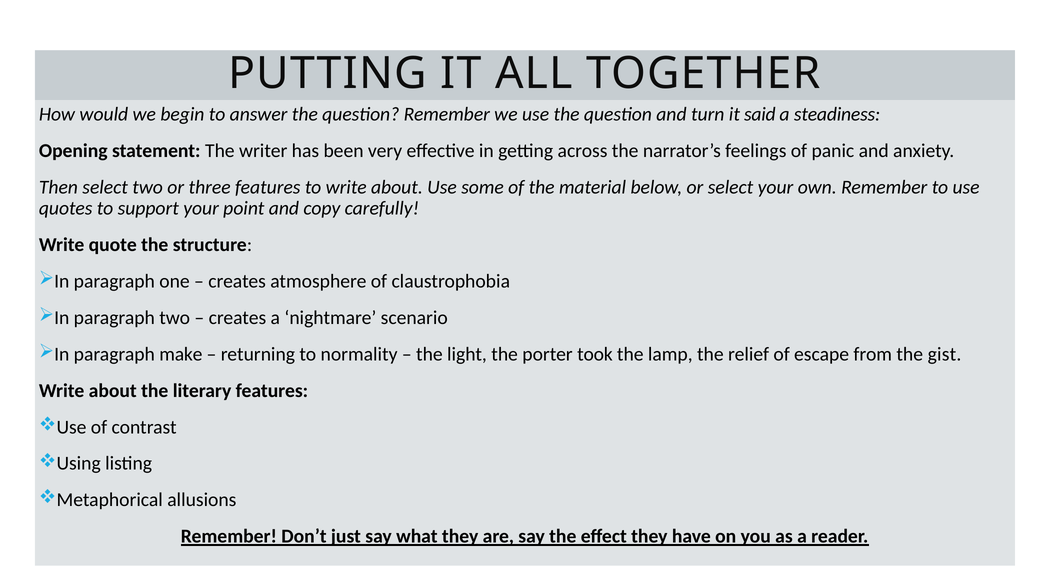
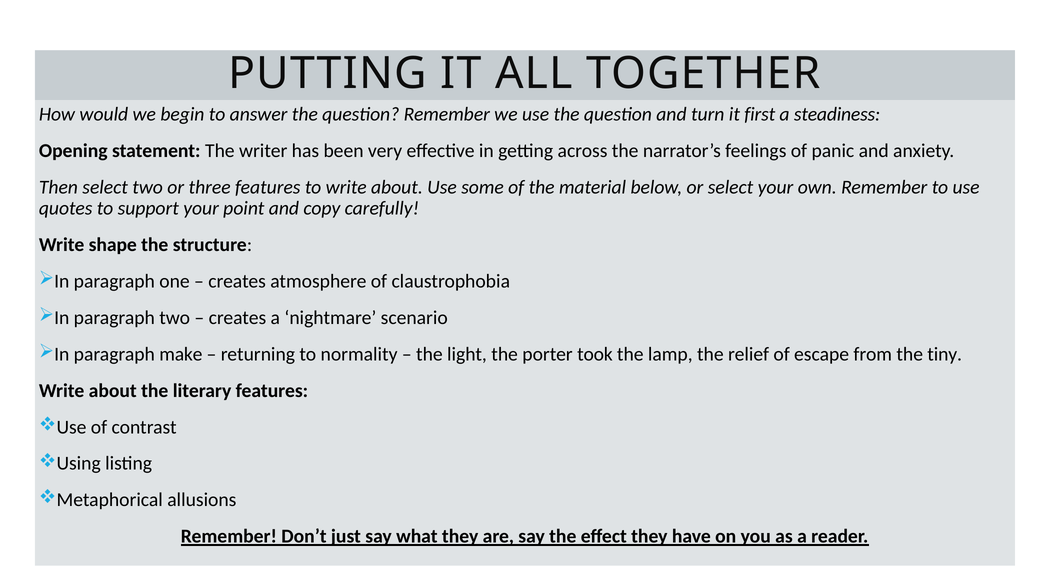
said: said -> first
quote: quote -> shape
gist: gist -> tiny
